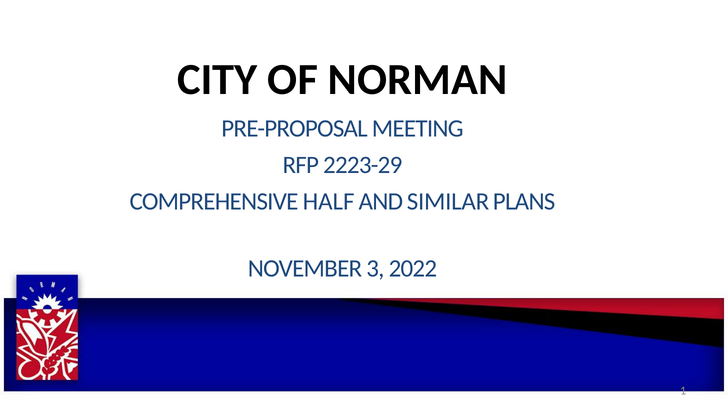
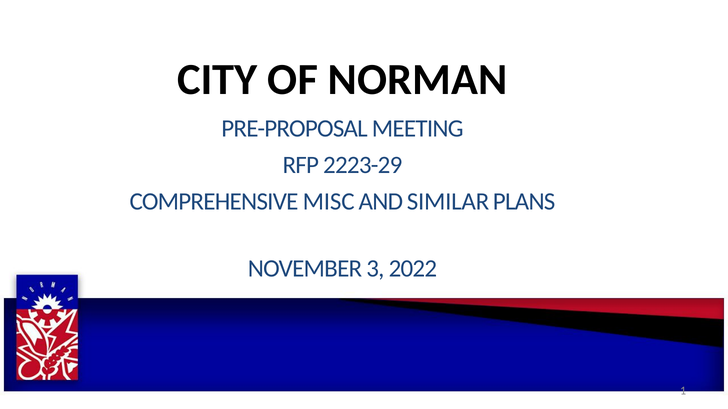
HALF: HALF -> MISC
